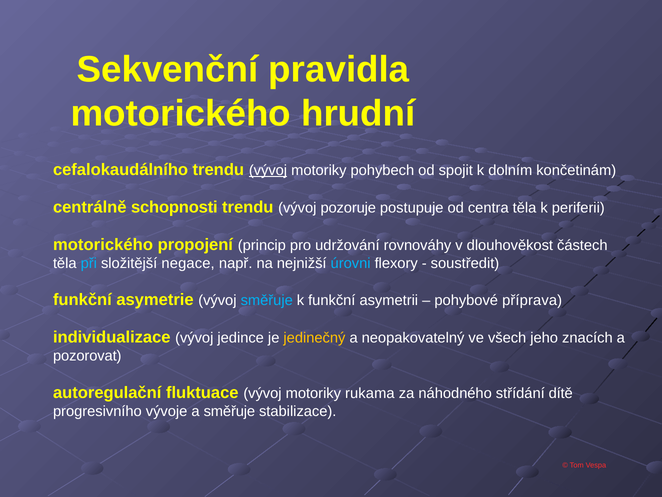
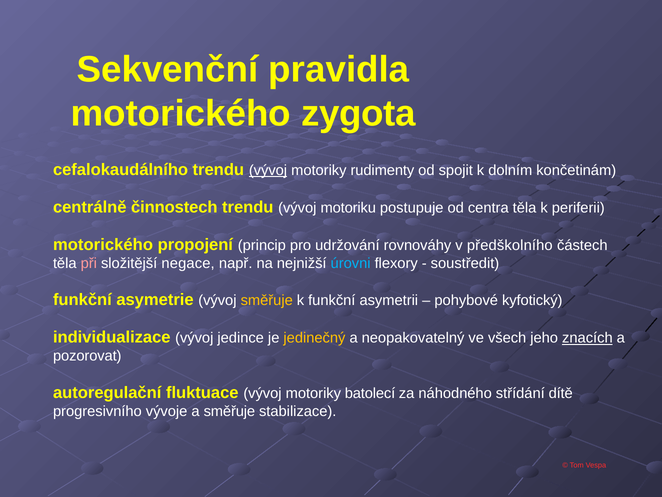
hrudní: hrudní -> zygota
pohybech: pohybech -> rudimenty
schopnosti: schopnosti -> činnostech
pozoruje: pozoruje -> motoriku
dlouhověkost: dlouhověkost -> předškolního
při colour: light blue -> pink
směřuje at (267, 300) colour: light blue -> yellow
příprava: příprava -> kyfotický
znacích underline: none -> present
rukama: rukama -> batolecí
